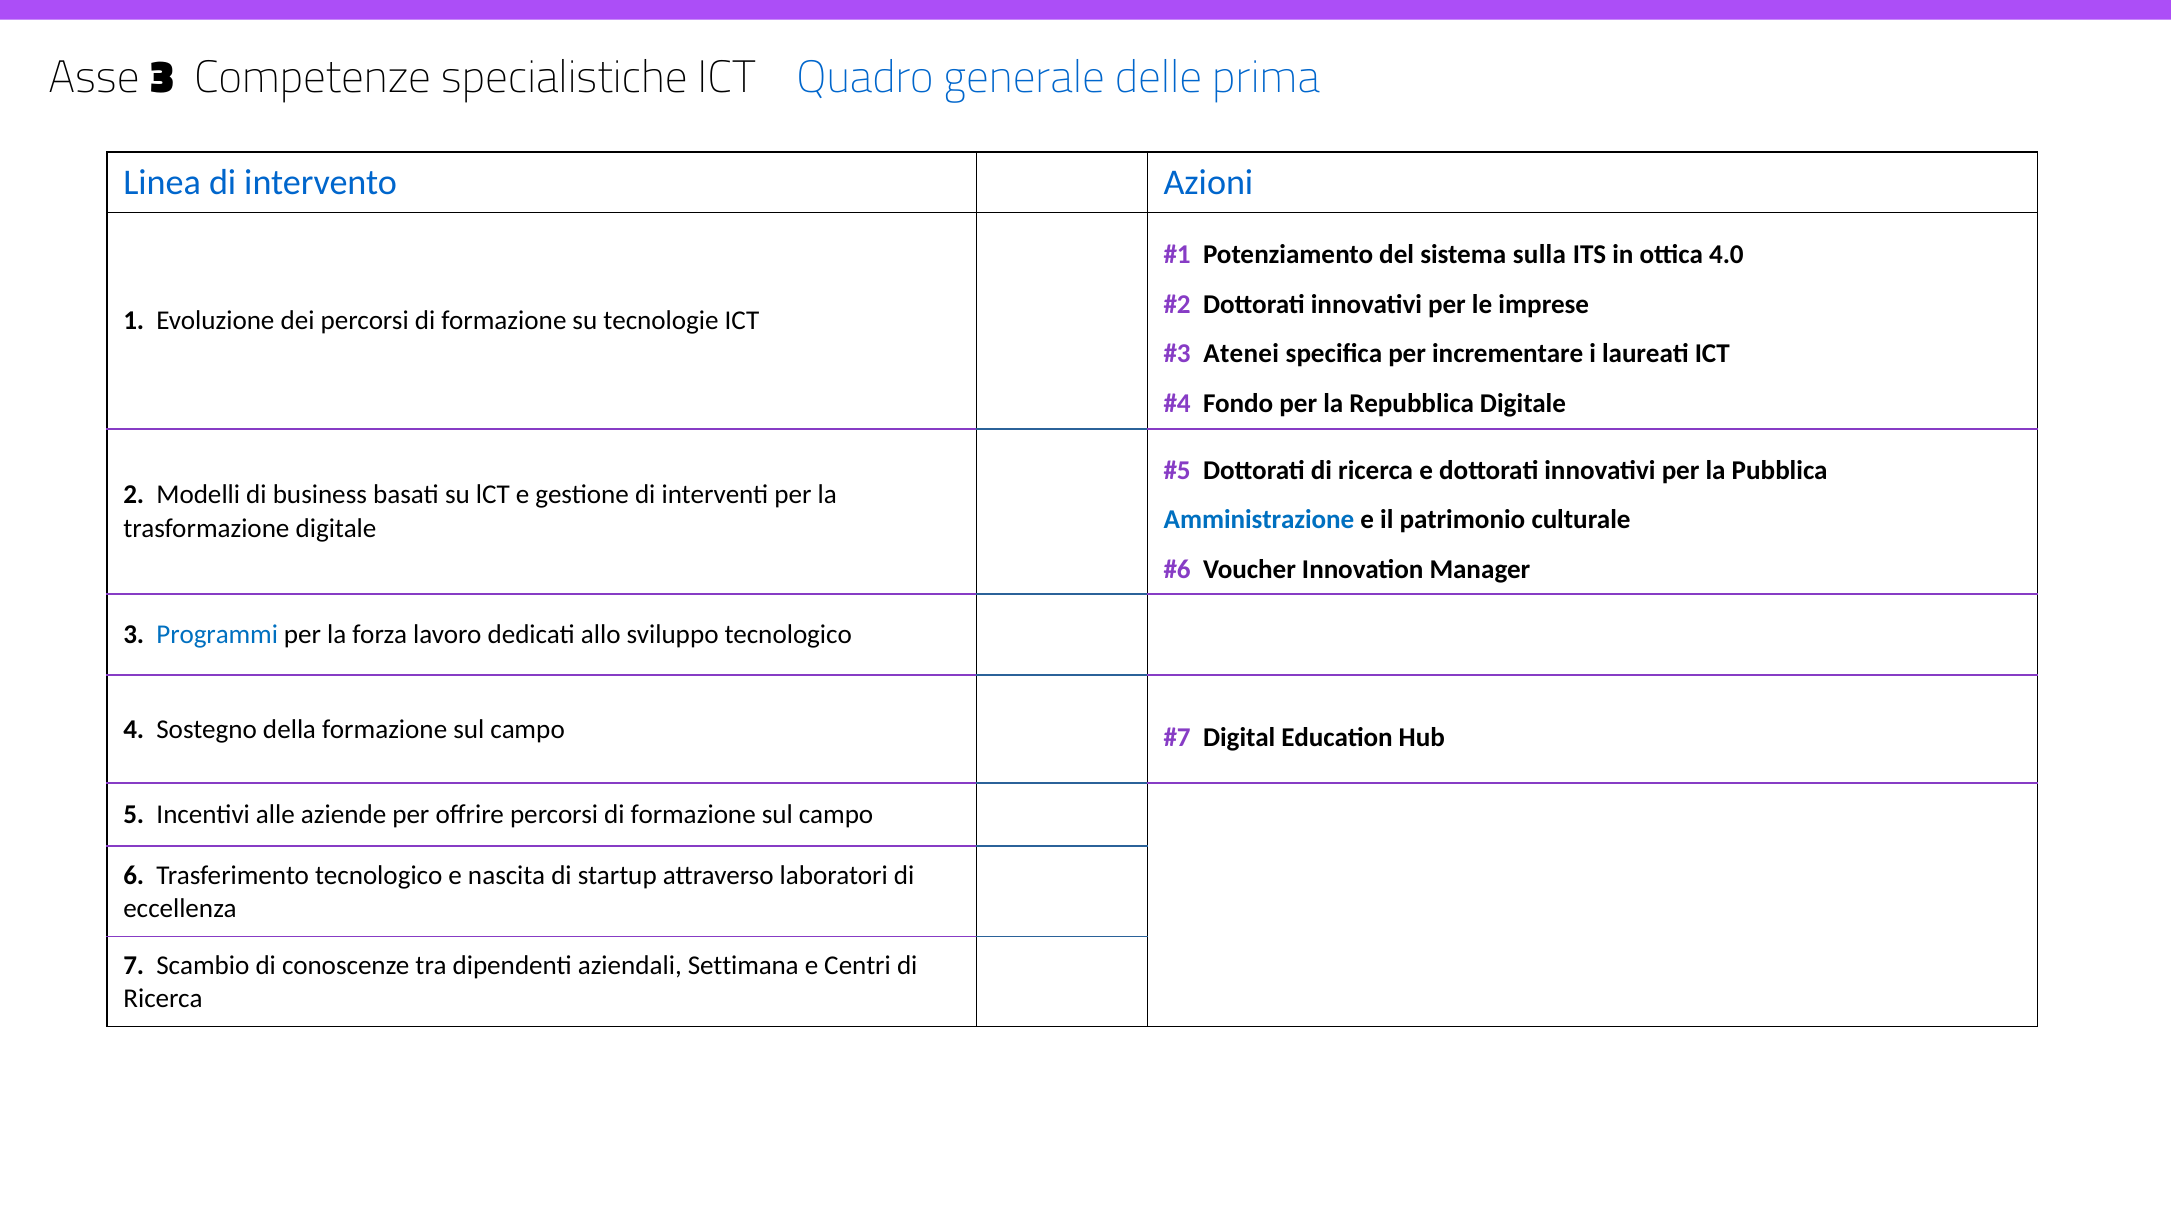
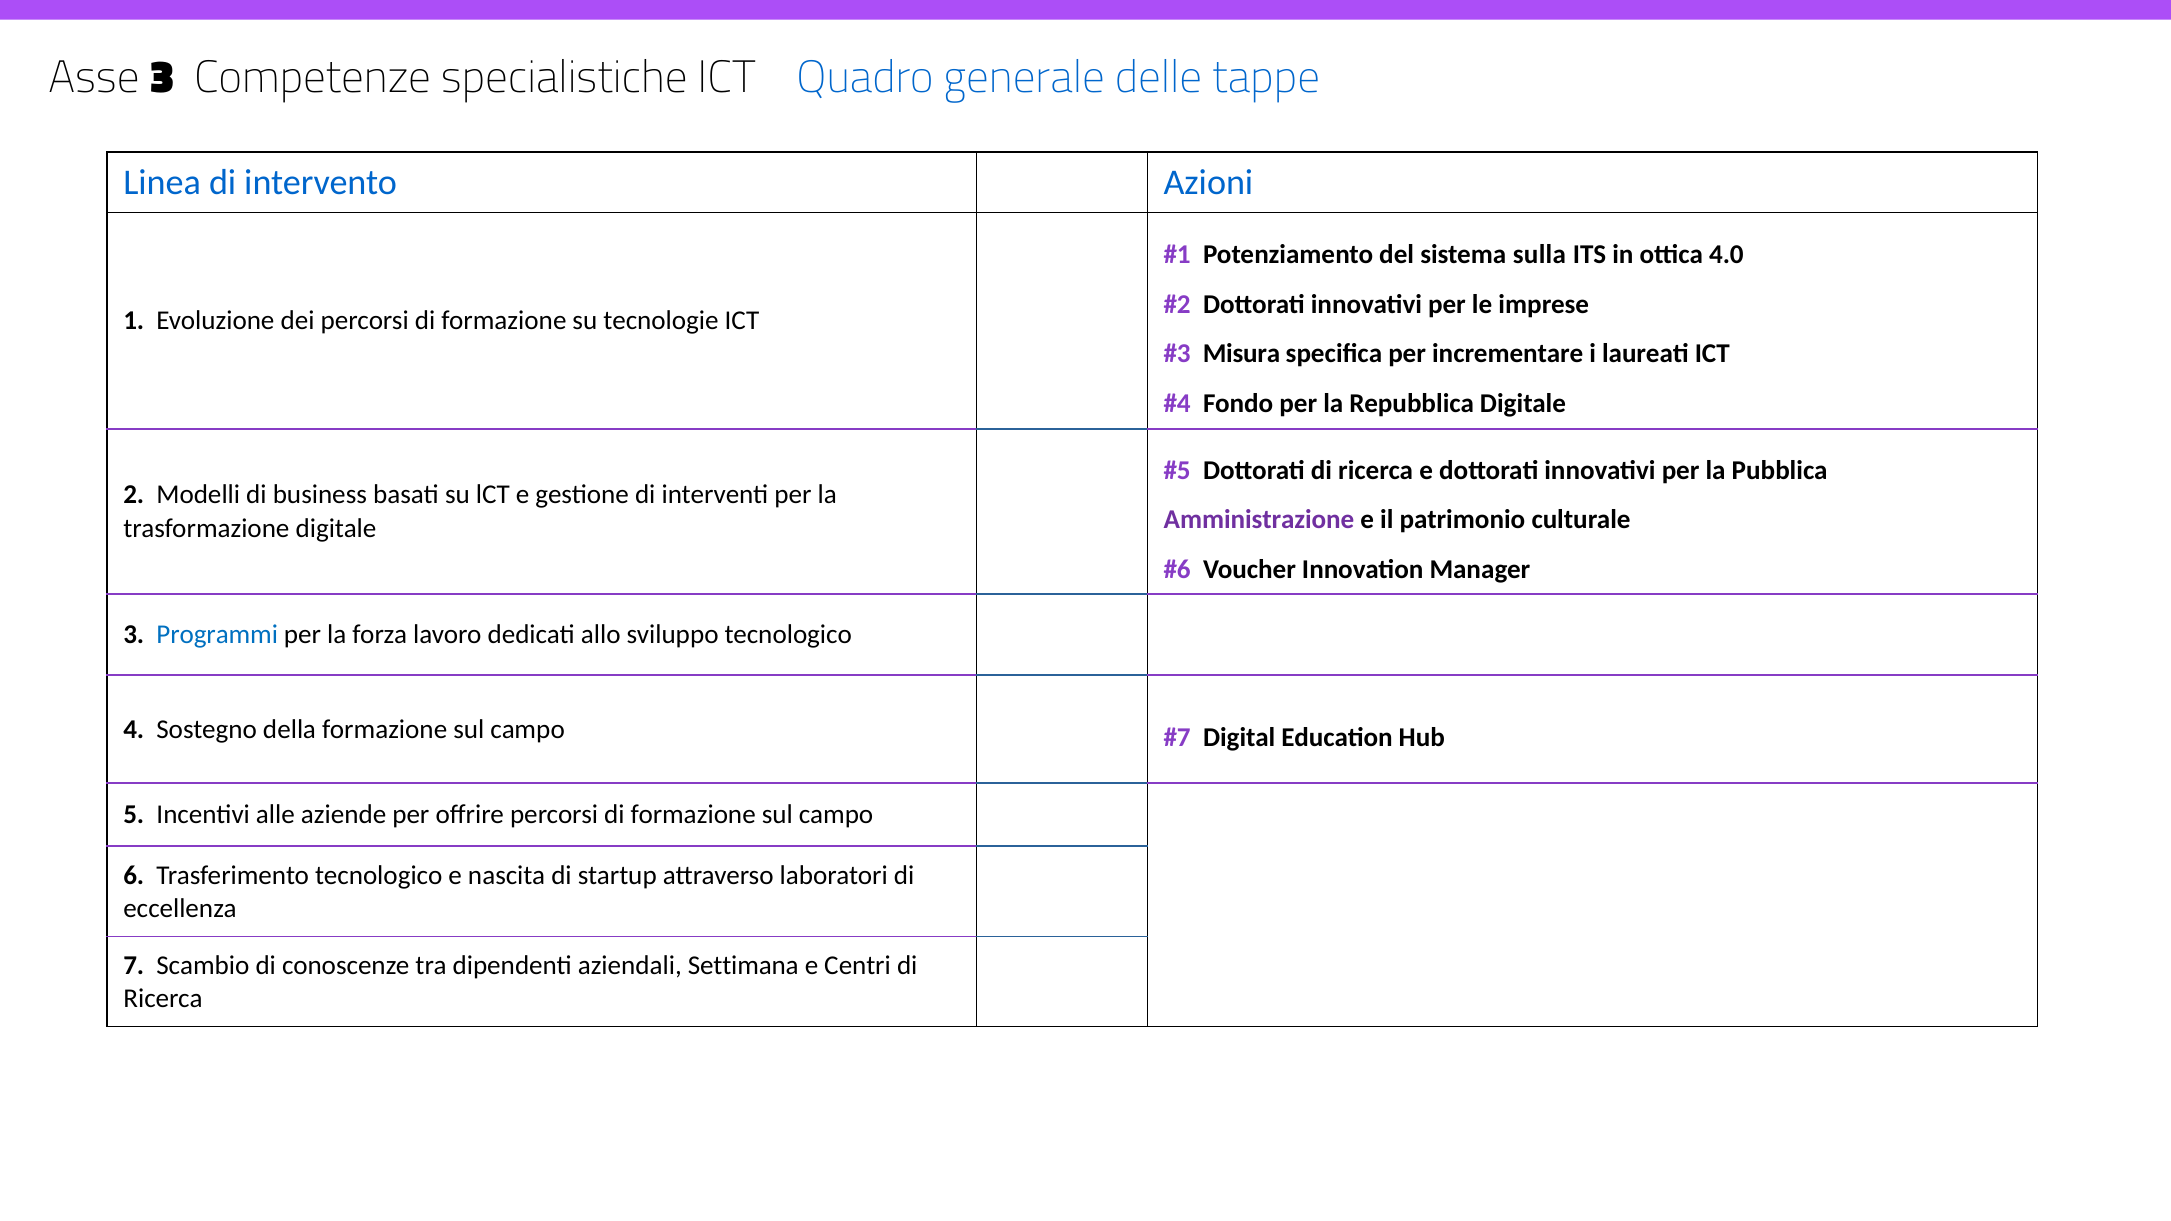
prima: prima -> tappe
Atenei: Atenei -> Misura
Amministrazione colour: blue -> purple
